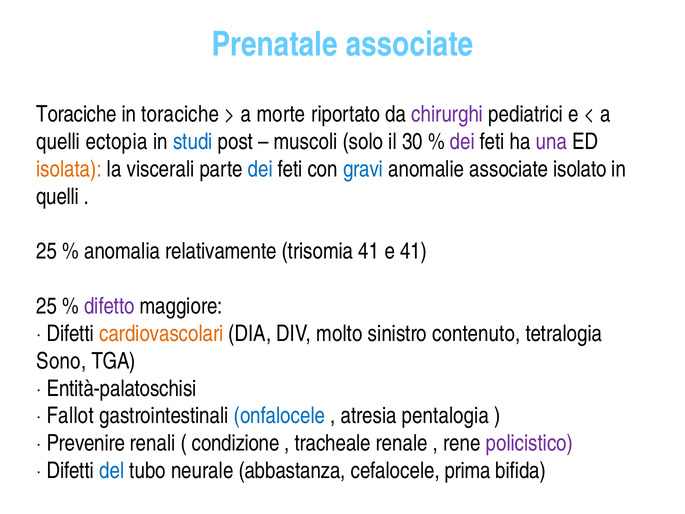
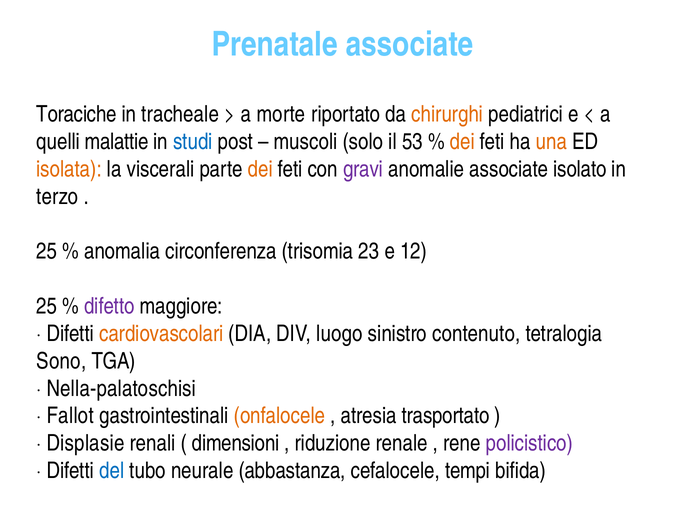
in toraciche: toraciche -> tracheale
chirurghi colour: purple -> orange
ectopia: ectopia -> malattie
30: 30 -> 53
dei at (462, 142) colour: purple -> orange
una colour: purple -> orange
dei at (260, 169) colour: blue -> orange
gravi colour: blue -> purple
quelli at (58, 197): quelli -> terzo
relativamente: relativamente -> circonferenza
trisomia 41: 41 -> 23
e 41: 41 -> 12
molto: molto -> luogo
Entità-palatoschisi: Entità-palatoschisi -> Nella-palatoschisi
onfalocele colour: blue -> orange
pentalogia: pentalogia -> trasportato
Prevenire: Prevenire -> Displasie
condizione: condizione -> dimensioni
tracheale: tracheale -> riduzione
prima: prima -> tempi
